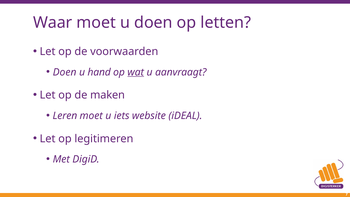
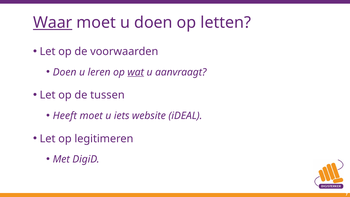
Waar underline: none -> present
hand: hand -> leren
maken: maken -> tussen
Leren: Leren -> Heeft
